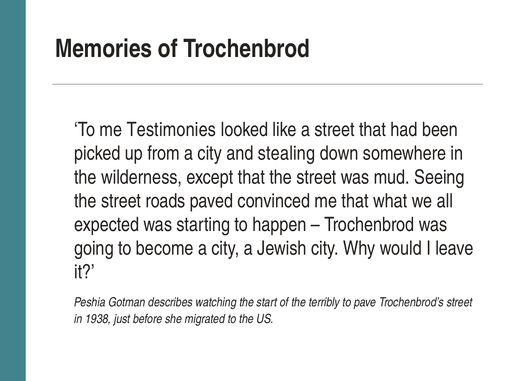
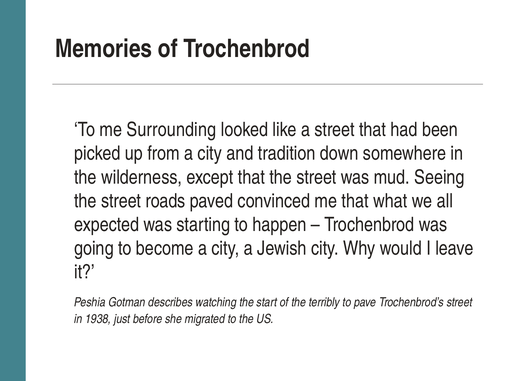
Testimonies: Testimonies -> Surrounding
stealing: stealing -> tradition
